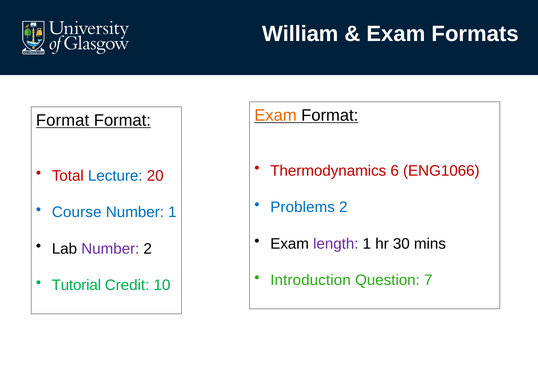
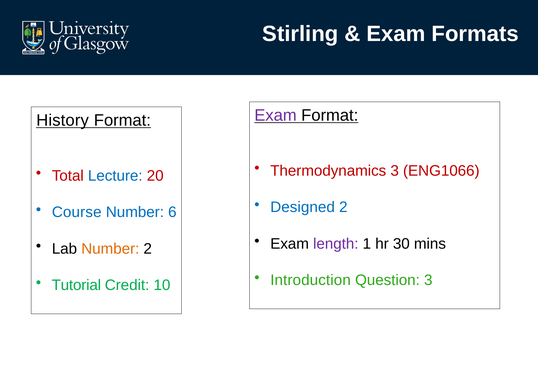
William: William -> Stirling
Exam at (276, 115) colour: orange -> purple
Format at (63, 120): Format -> History
Thermodynamics 6: 6 -> 3
Problems: Problems -> Designed
Number 1: 1 -> 6
Number at (110, 248) colour: purple -> orange
Question 7: 7 -> 3
